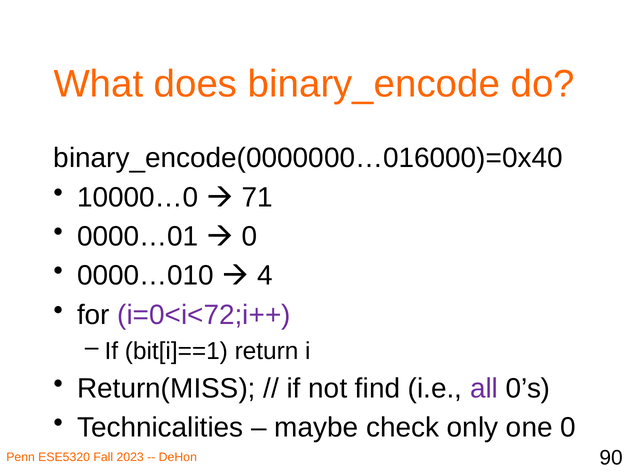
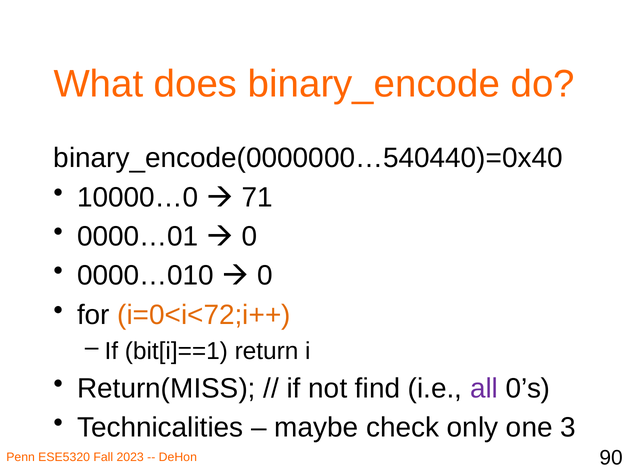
binary_encode(0000000…016000)=0x40: binary_encode(0000000…016000)=0x40 -> binary_encode(0000000…540440)=0x40
4 at (265, 276): 4 -> 0
i=0<i<72;i++ colour: purple -> orange
one 0: 0 -> 3
